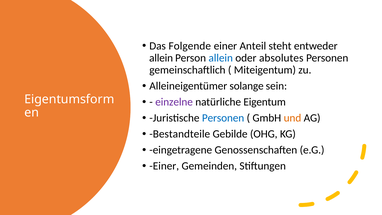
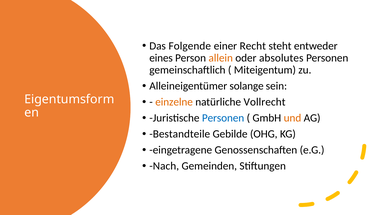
Anteil: Anteil -> Recht
allein at (161, 58): allein -> eines
allein at (221, 58) colour: blue -> orange
einzelne colour: purple -> orange
Eigentum: Eigentum -> Vollrecht
Einer at (164, 166): Einer -> Nach
